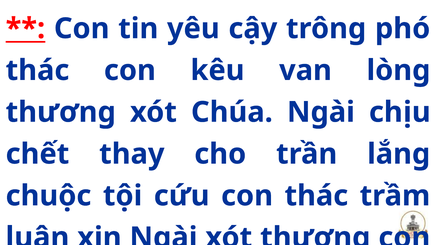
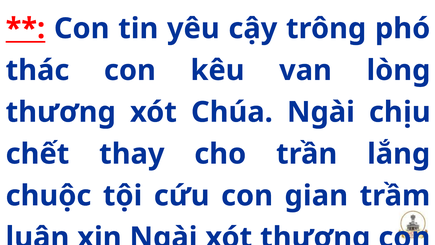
con thác: thác -> gian
